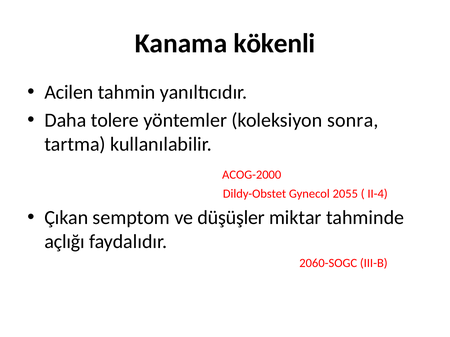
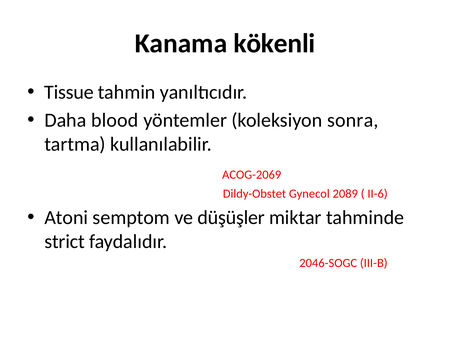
Acilen: Acilen -> Tissue
tolere: tolere -> blood
ACOG-2000: ACOG-2000 -> ACOG-2069
2055: 2055 -> 2089
II-4: II-4 -> II-6
Çıkan: Çıkan -> Atoni
açlığı: açlığı -> strict
2060-SOGC: 2060-SOGC -> 2046-SOGC
